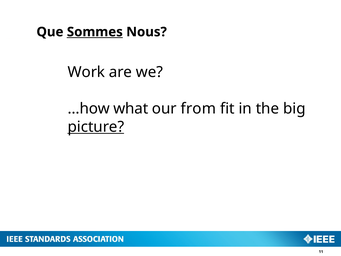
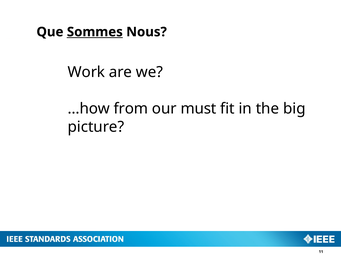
what: what -> from
from: from -> must
picture underline: present -> none
